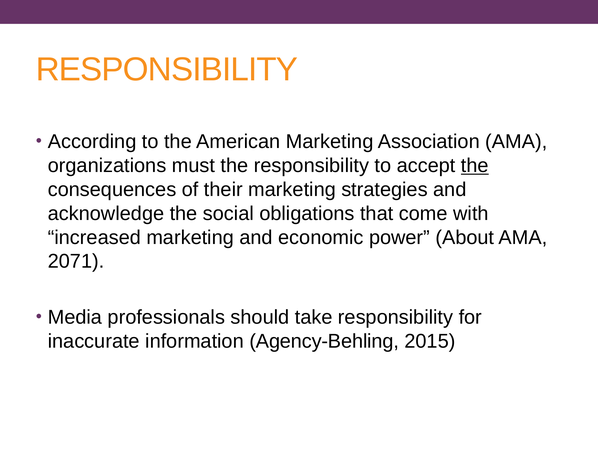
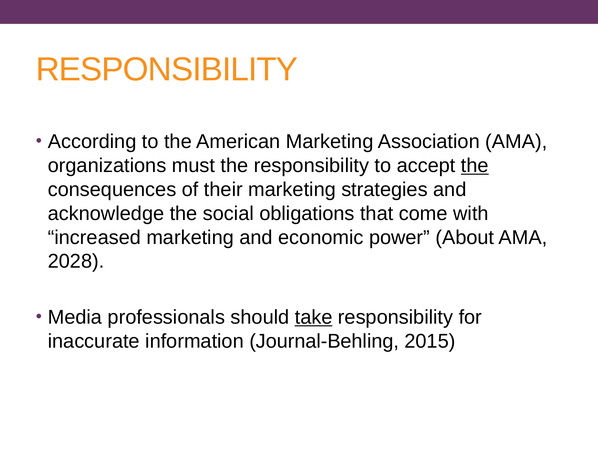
2071: 2071 -> 2028
take underline: none -> present
Agency-Behling: Agency-Behling -> Journal-Behling
